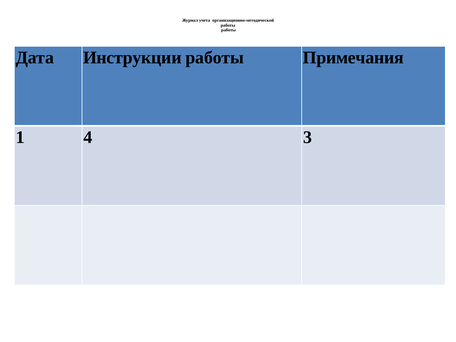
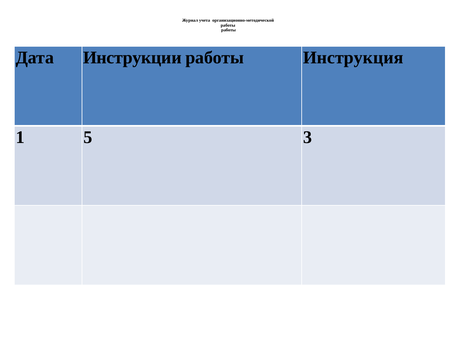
Примечания: Примечания -> Инструкция
4: 4 -> 5
